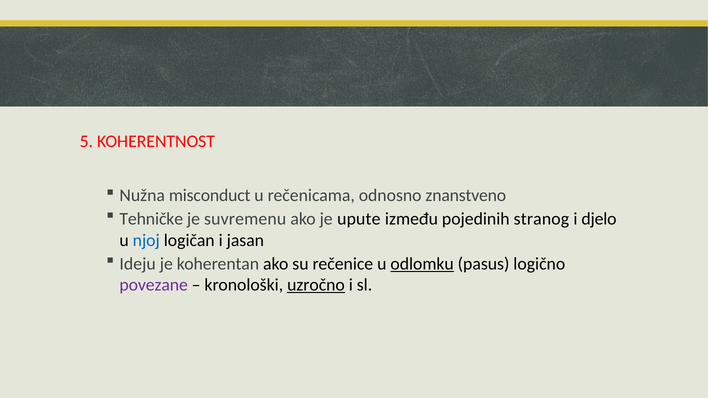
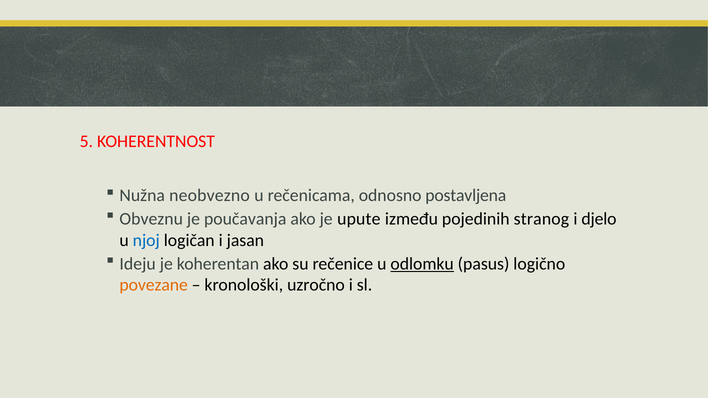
misconduct: misconduct -> neobvezno
znanstveno: znanstveno -> postavljena
Tehničke: Tehničke -> Obveznu
suvremenu: suvremenu -> poučavanja
povezane colour: purple -> orange
uzročno underline: present -> none
